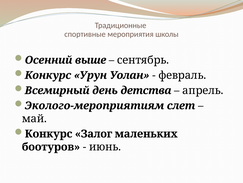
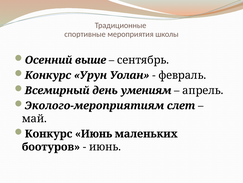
детства: детства -> умениям
Конкурс Залог: Залог -> Июнь
